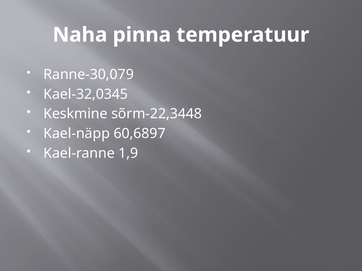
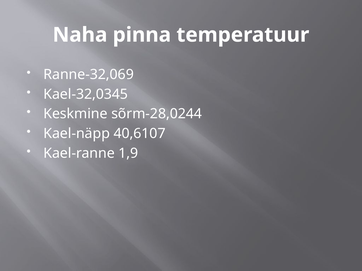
Ranne-30,079: Ranne-30,079 -> Ranne-32,069
sõrm-22,3448: sõrm-22,3448 -> sõrm-28,0244
60,6897: 60,6897 -> 40,6107
